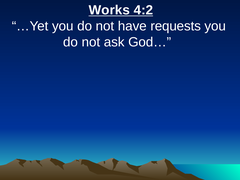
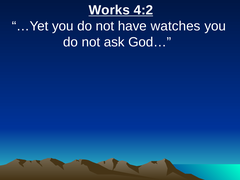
requests: requests -> watches
